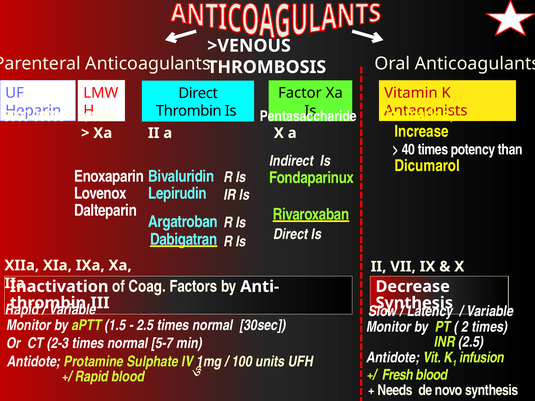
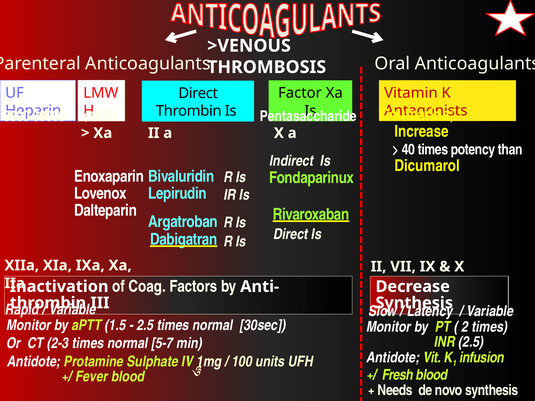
Rapid at (92, 377): Rapid -> Fever
